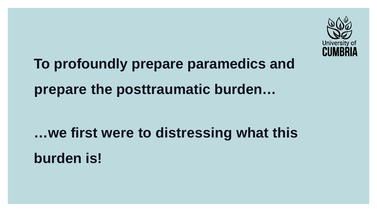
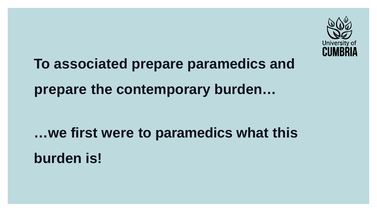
profoundly: profoundly -> associated
posttraumatic: posttraumatic -> contemporary
to distressing: distressing -> paramedics
